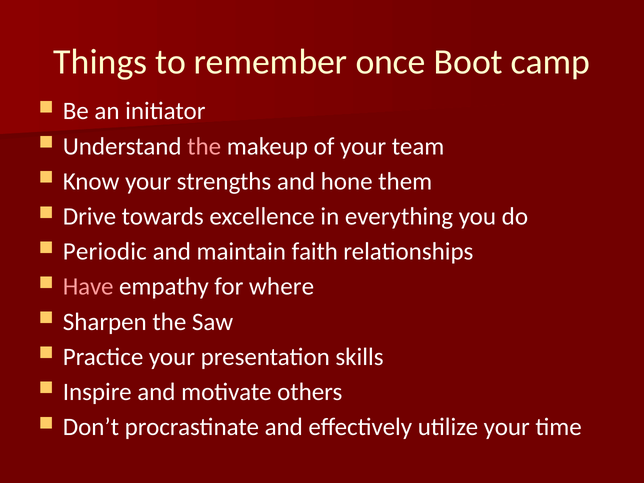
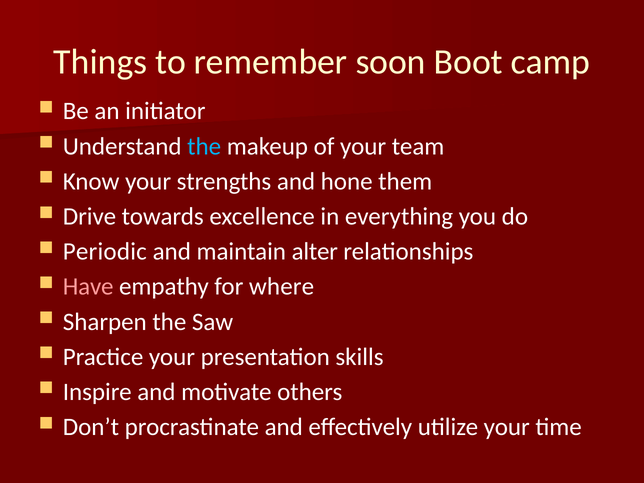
once: once -> soon
the at (204, 146) colour: pink -> light blue
faith: faith -> alter
